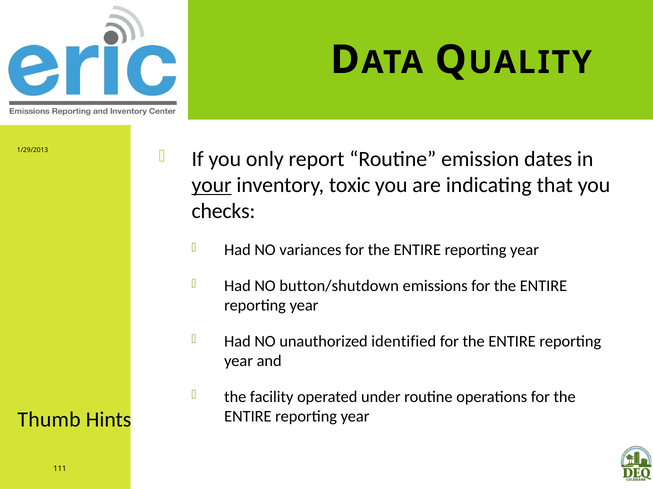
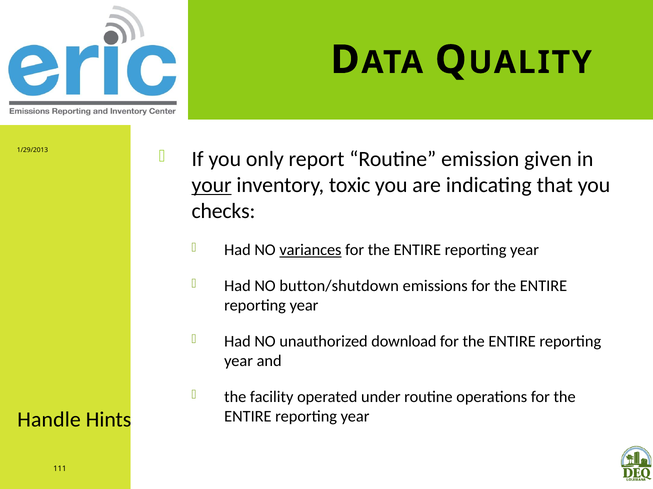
dates: dates -> given
variances underline: none -> present
identified: identified -> download
Thumb: Thumb -> Handle
